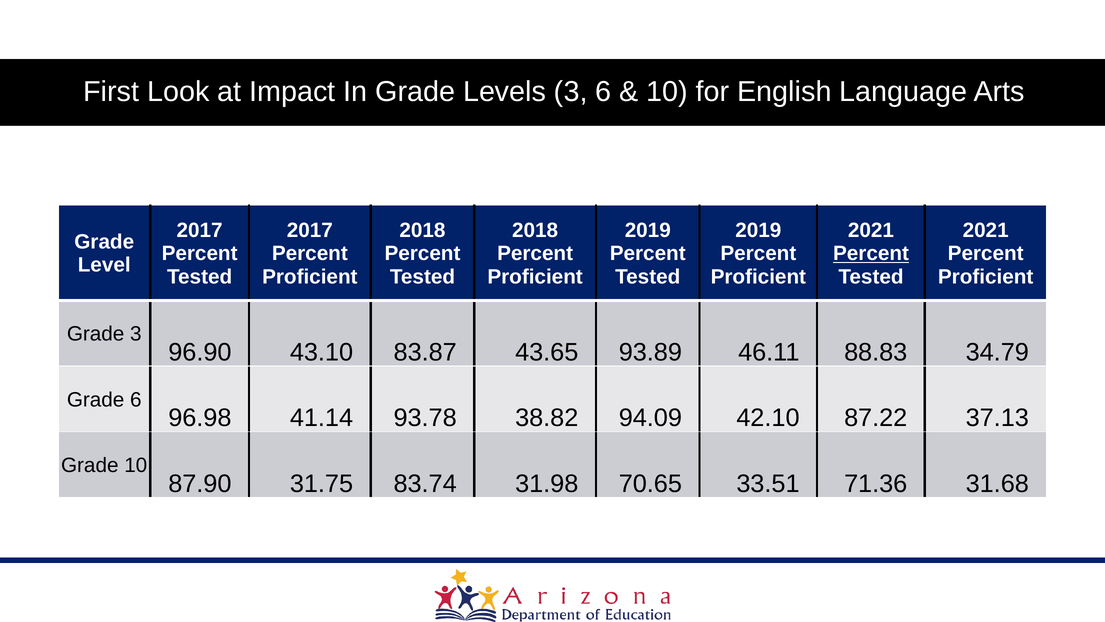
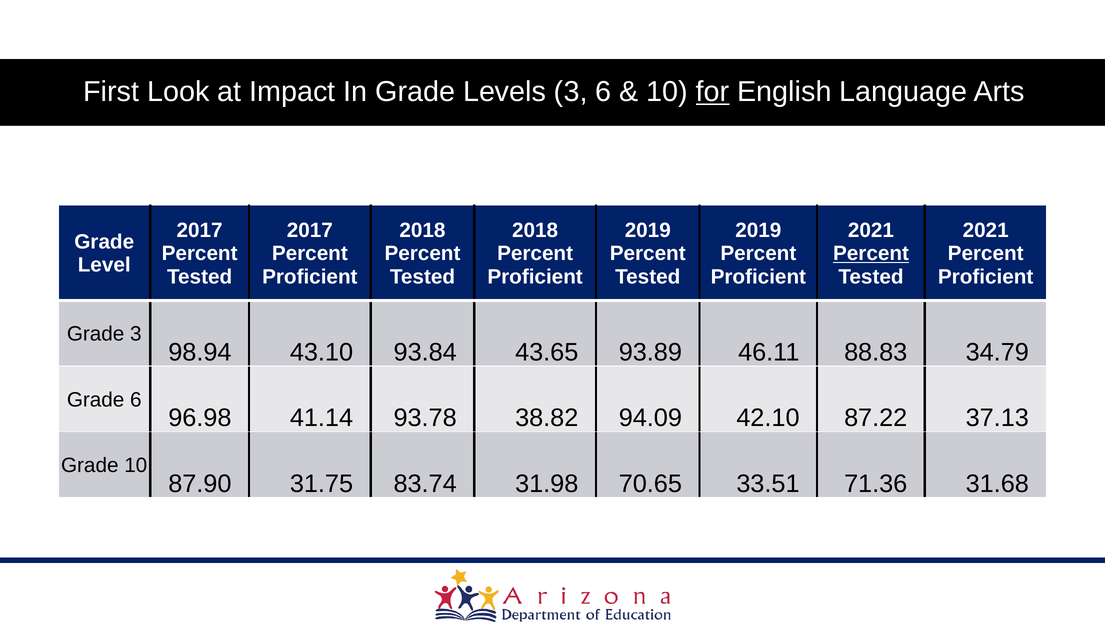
for underline: none -> present
96.90: 96.90 -> 98.94
83.87: 83.87 -> 93.84
